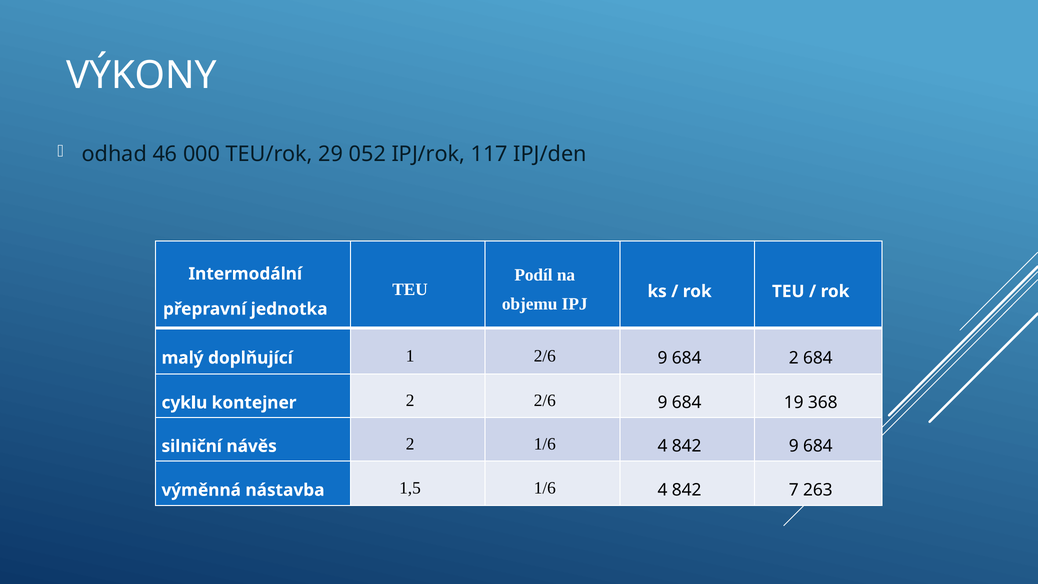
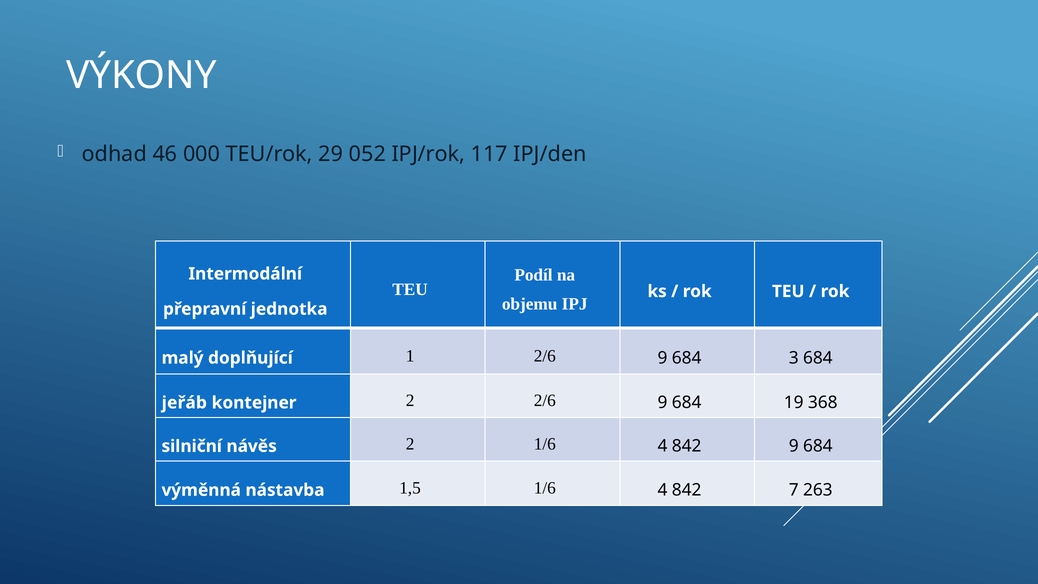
684 2: 2 -> 3
cyklu: cyklu -> jeřáb
